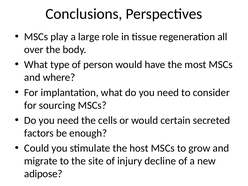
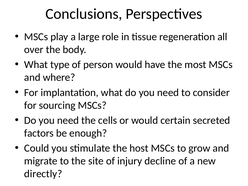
adipose: adipose -> directly
